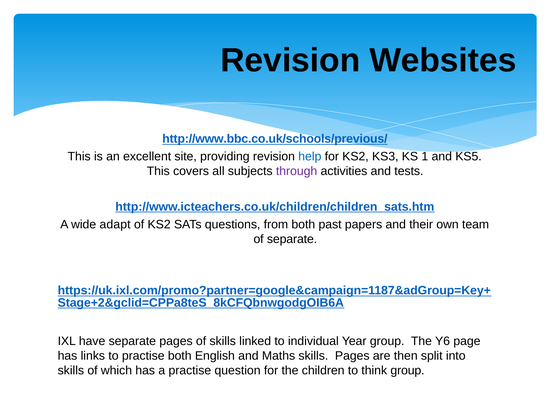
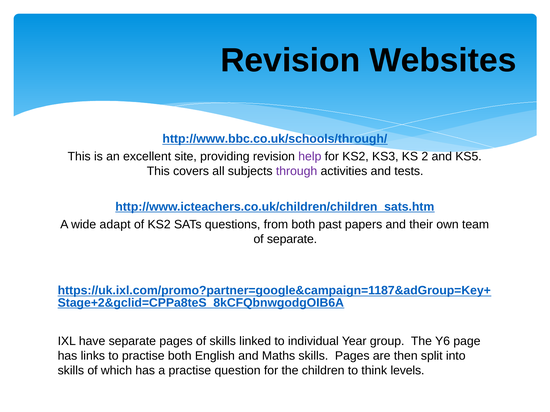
http://www.bbc.co.uk/schools/previous/: http://www.bbc.co.uk/schools/previous/ -> http://www.bbc.co.uk/schools/through/
help colour: blue -> purple
1: 1 -> 2
think group: group -> levels
